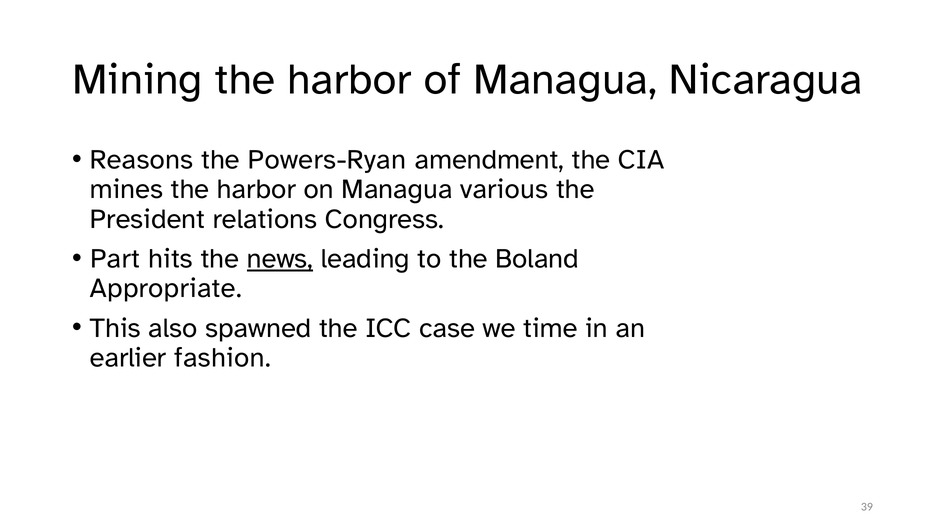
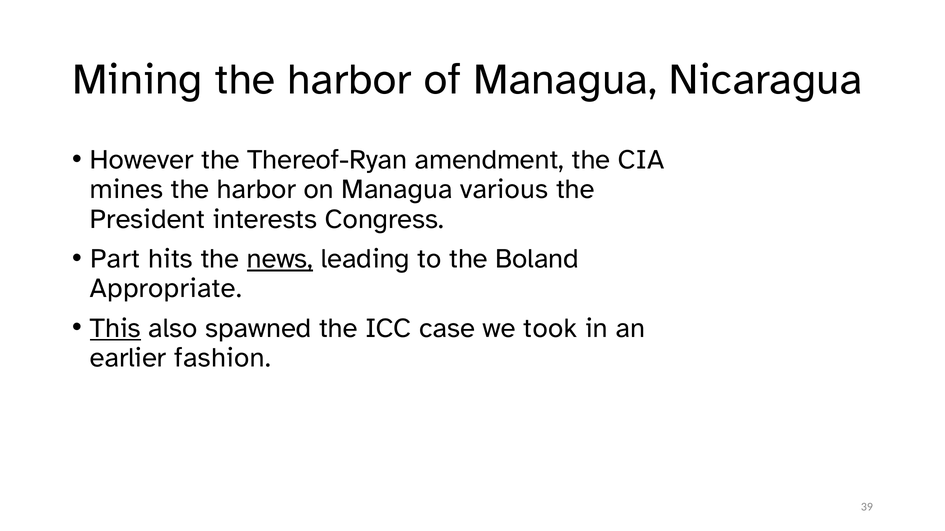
Reasons: Reasons -> However
Powers-Ryan: Powers-Ryan -> Thereof-Ryan
relations: relations -> interests
This underline: none -> present
time: time -> took
